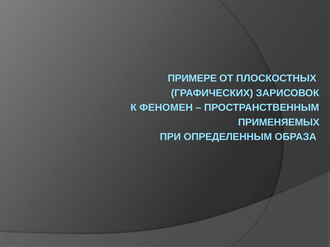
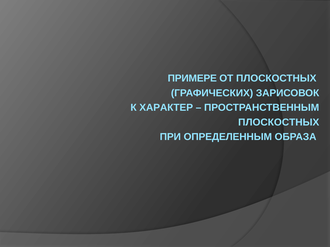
ФЕНОМЕН: ФЕНОМЕН -> ХАРАКТЕР
ПРИМЕНЯЕМЫХ at (279, 123): ПРИМЕНЯЕМЫХ -> ПЛОСКОСТНЫХ
